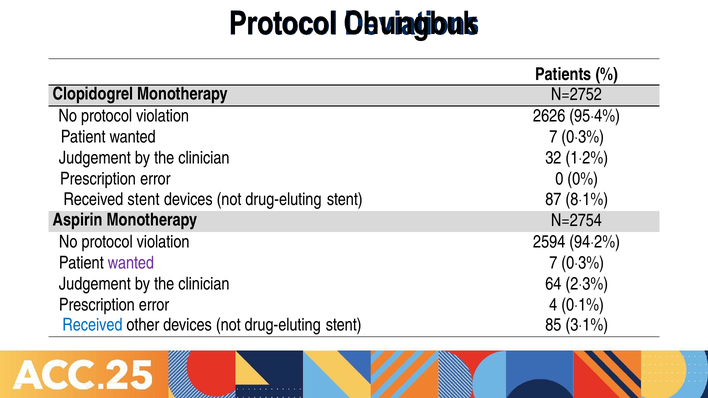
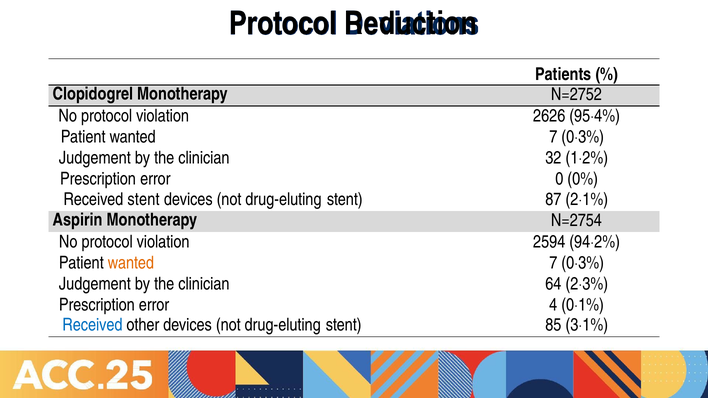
Chungbuk: Chungbuk -> Reduction
8·1%: 8·1% -> 2·1%
wanted at (131, 263) colour: purple -> orange
